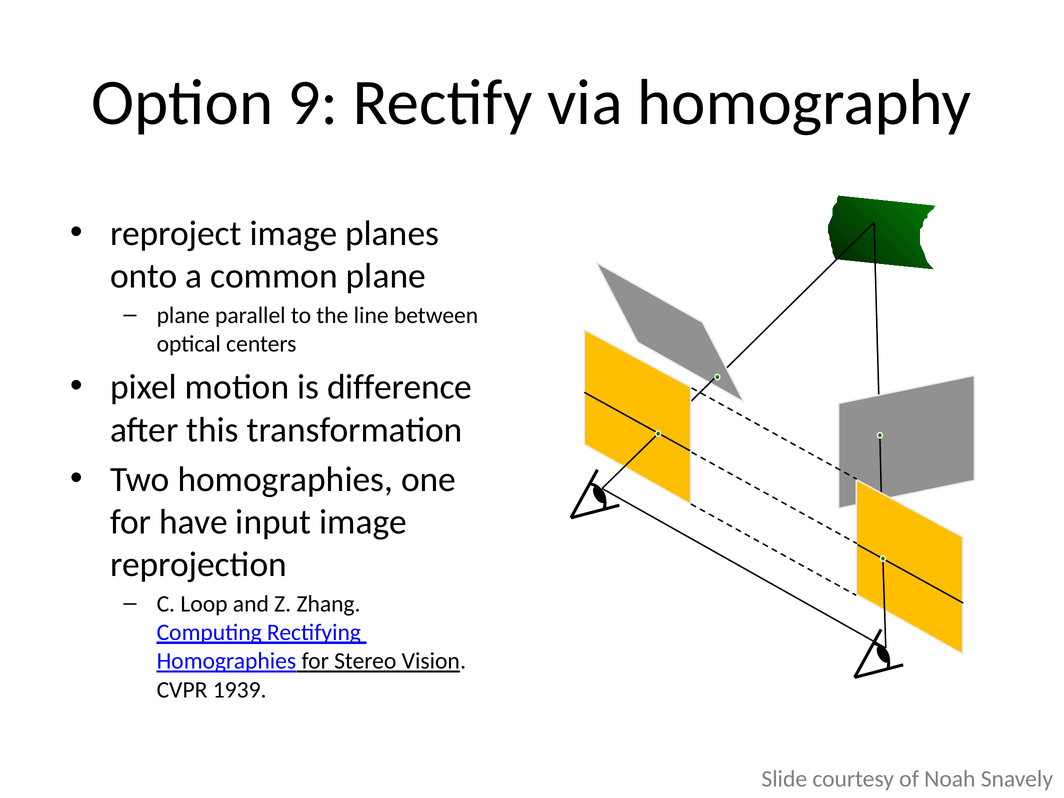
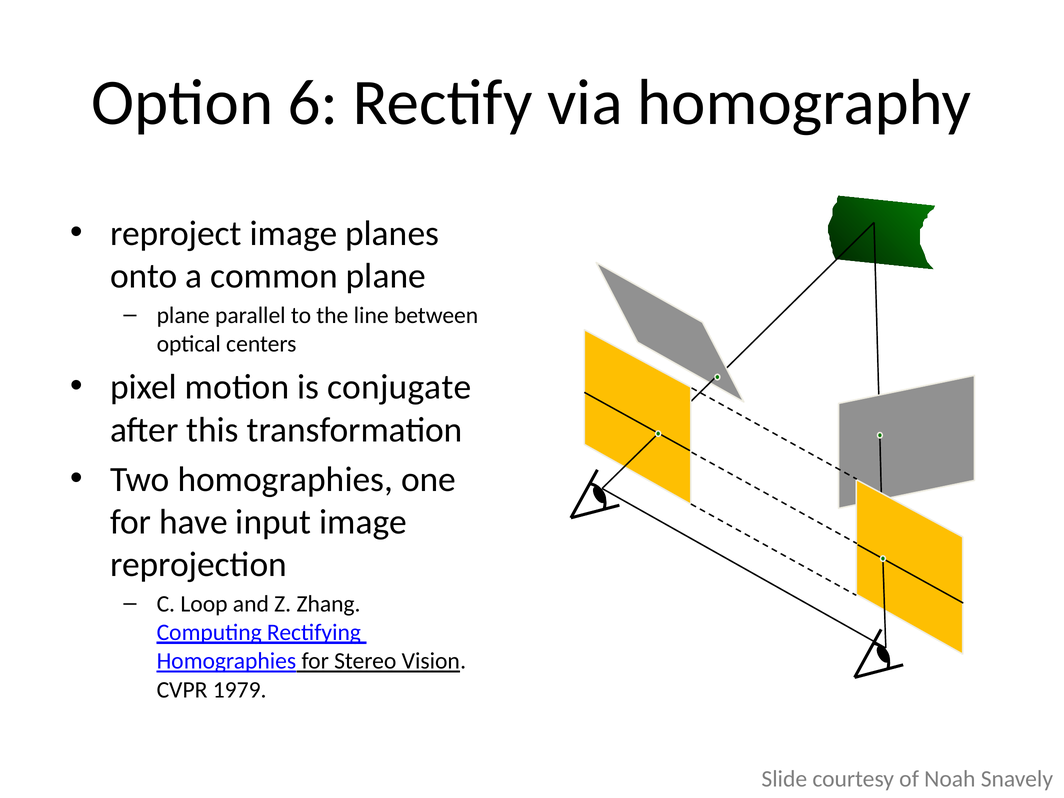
9: 9 -> 6
difference: difference -> conjugate
1939: 1939 -> 1979
